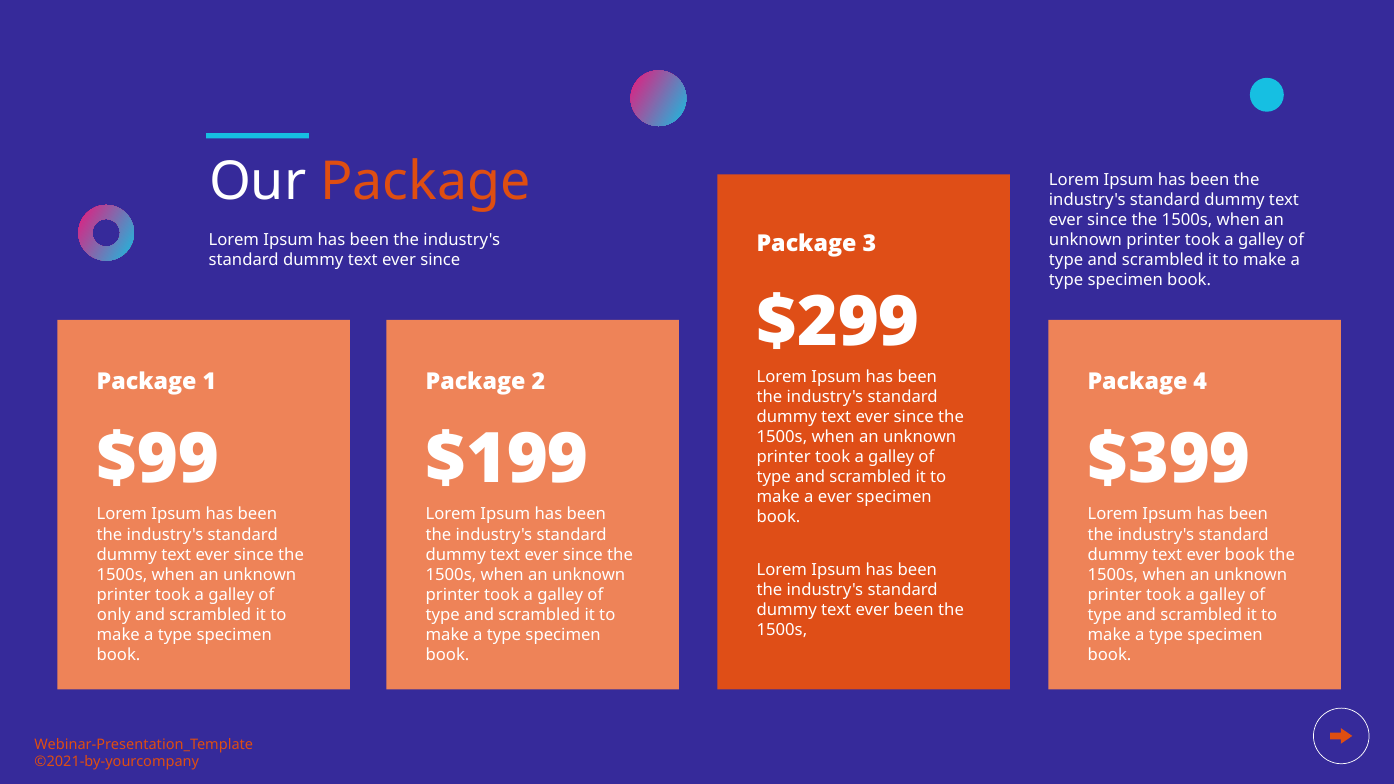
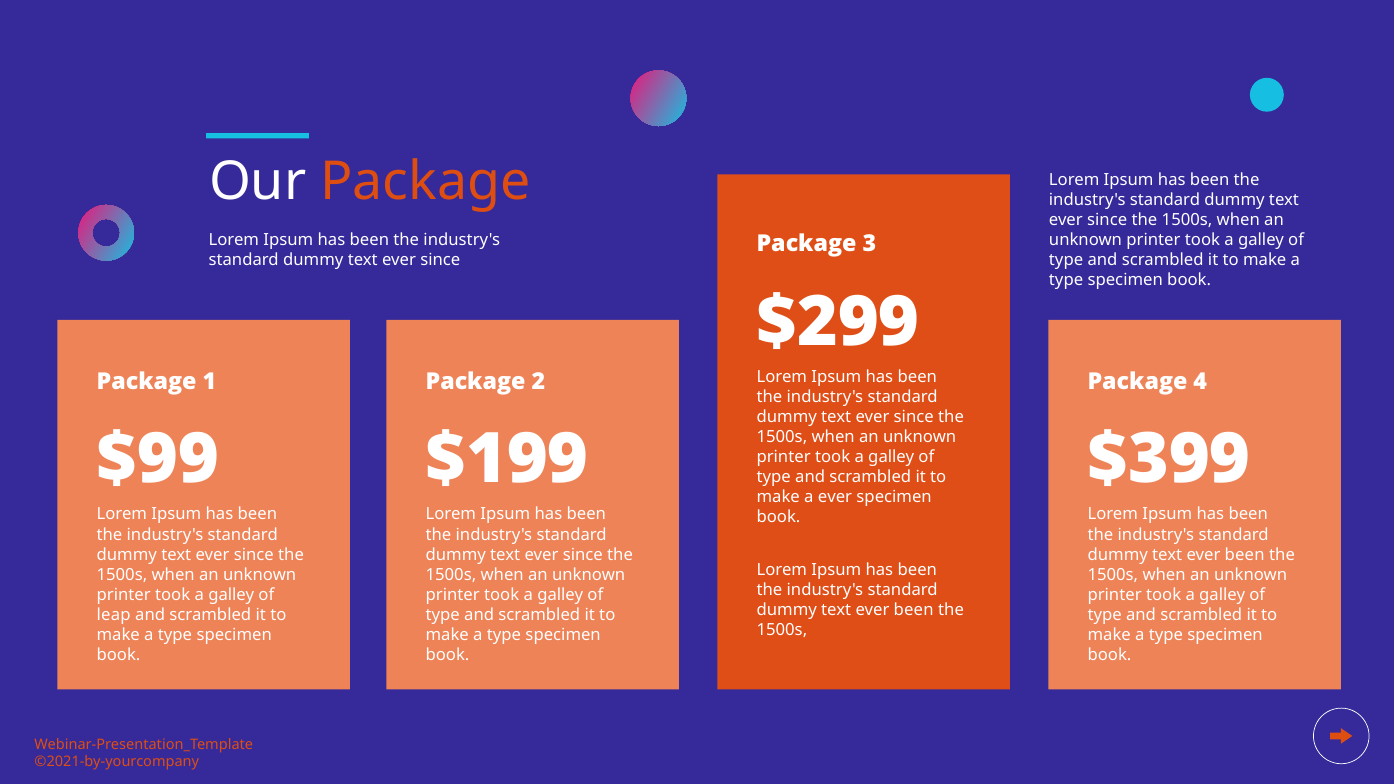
book at (1245, 555): book -> been
only: only -> leap
